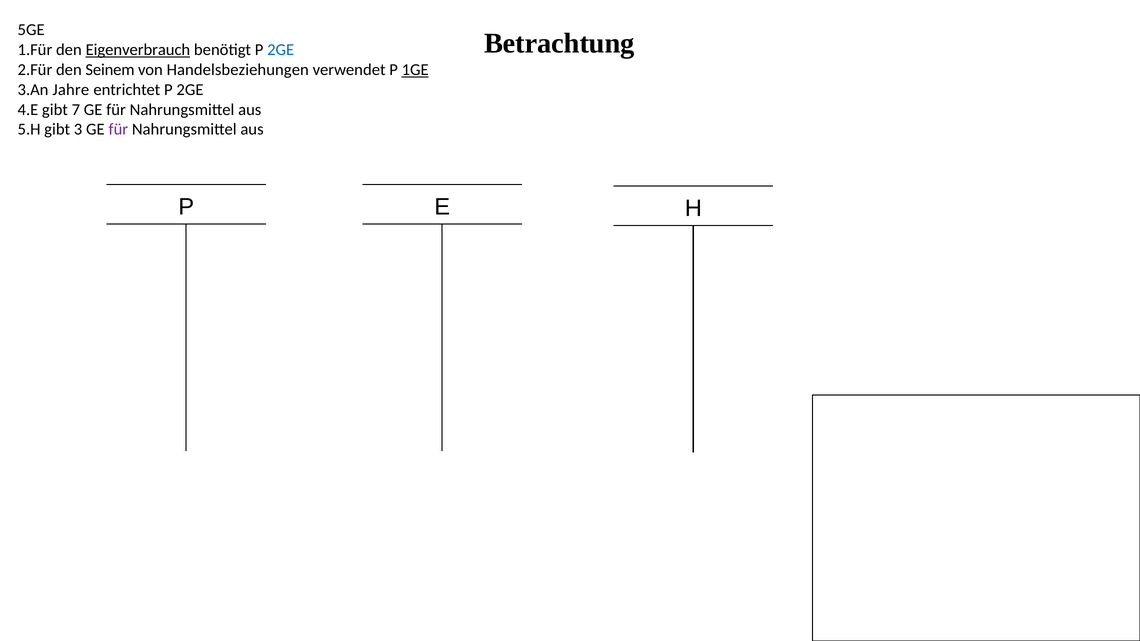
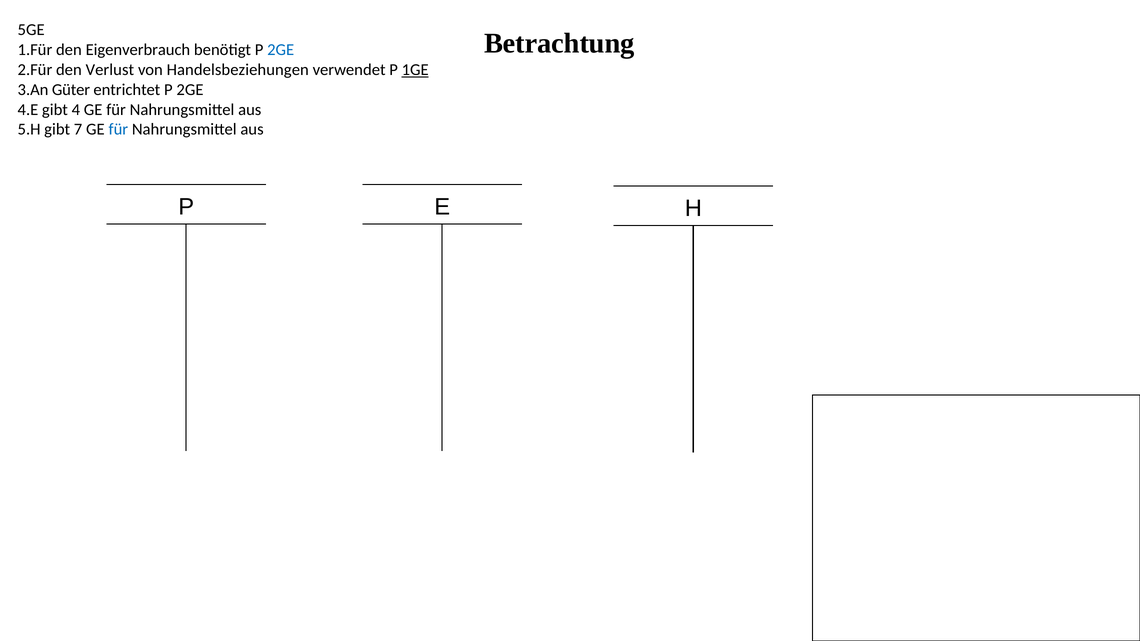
Eigenverbrauch underline: present -> none
Seinem: Seinem -> Verlust
Jahre: Jahre -> Güter
7: 7 -> 4
3: 3 -> 7
für at (118, 130) colour: purple -> blue
